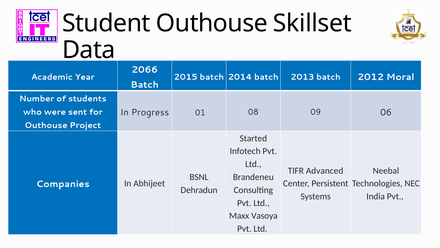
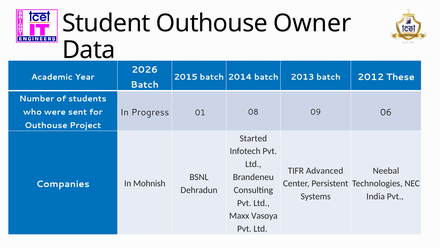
Skillset: Skillset -> Owner
2066: 2066 -> 2026
Moral: Moral -> These
Abhijeet: Abhijeet -> Mohnish
